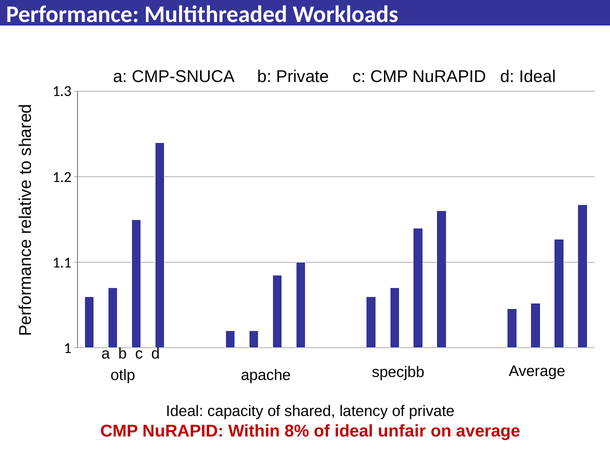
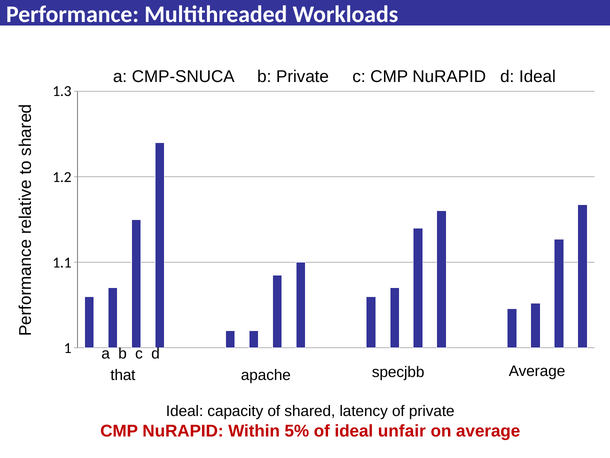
otlp: otlp -> that
8%: 8% -> 5%
